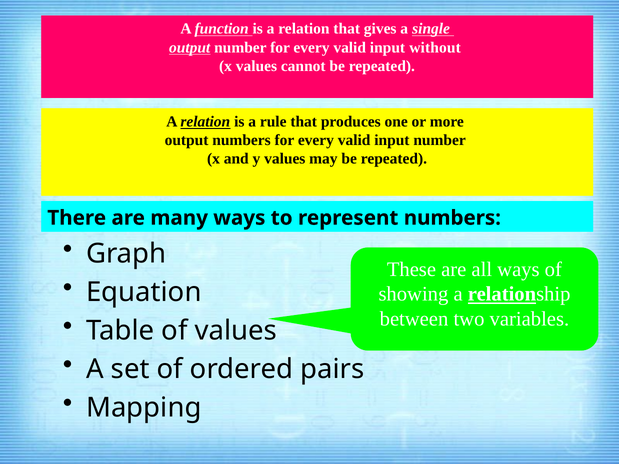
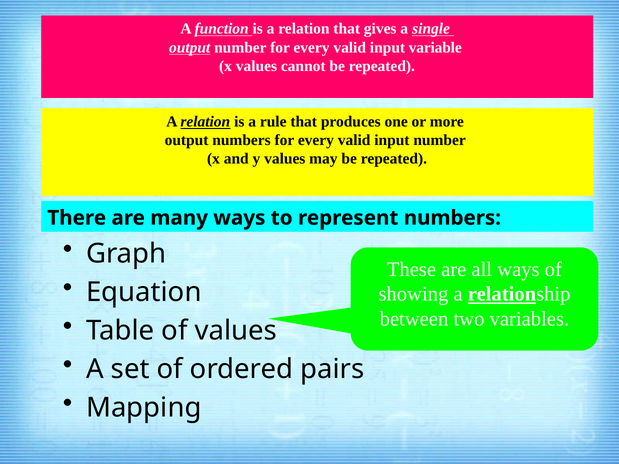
without: without -> variable
